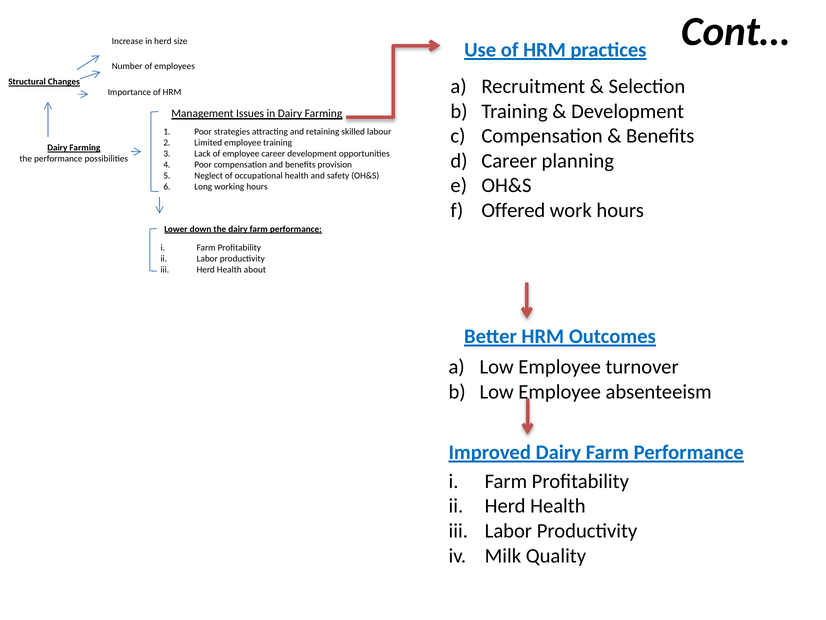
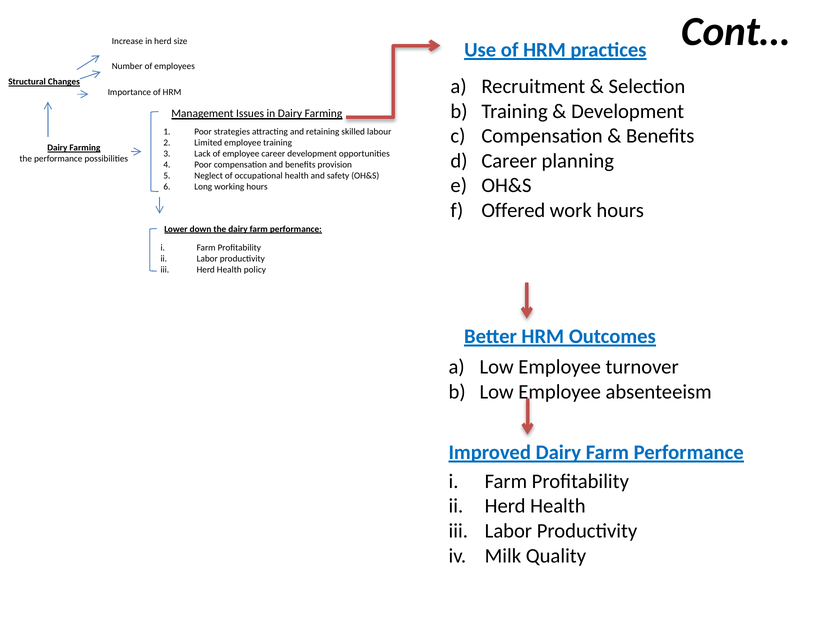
about: about -> policy
